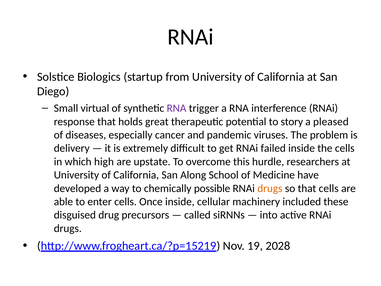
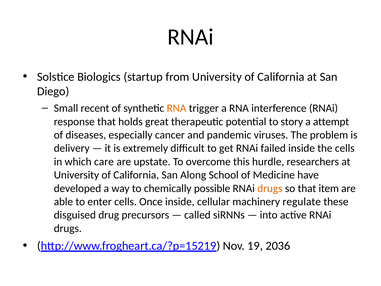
virtual: virtual -> recent
RNA at (177, 108) colour: purple -> orange
pleased: pleased -> attempt
high: high -> care
that cells: cells -> item
included: included -> regulate
2028: 2028 -> 2036
